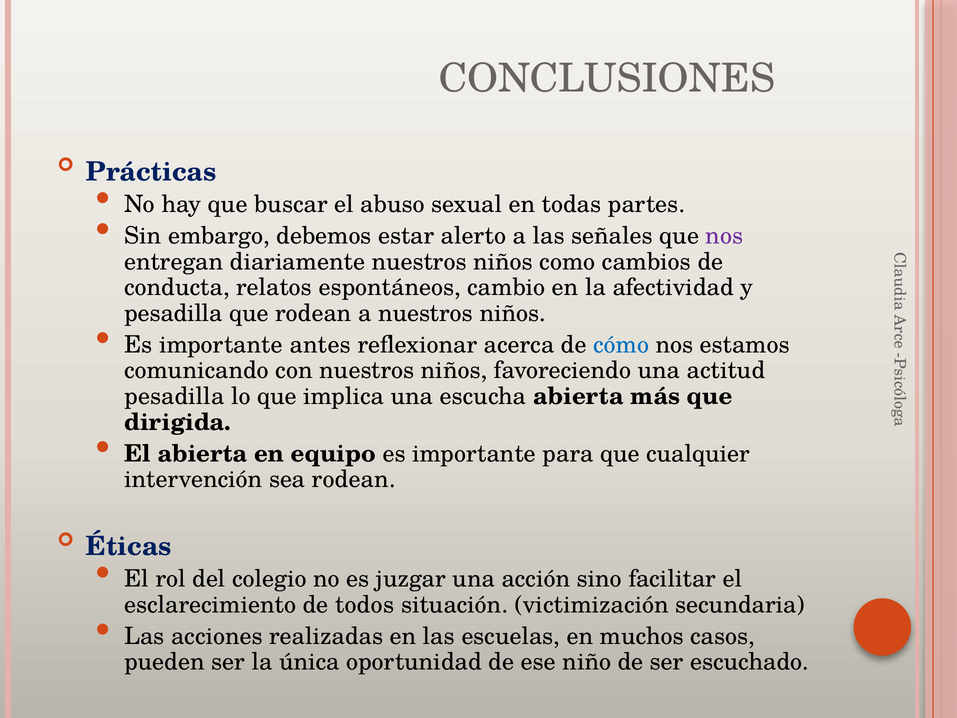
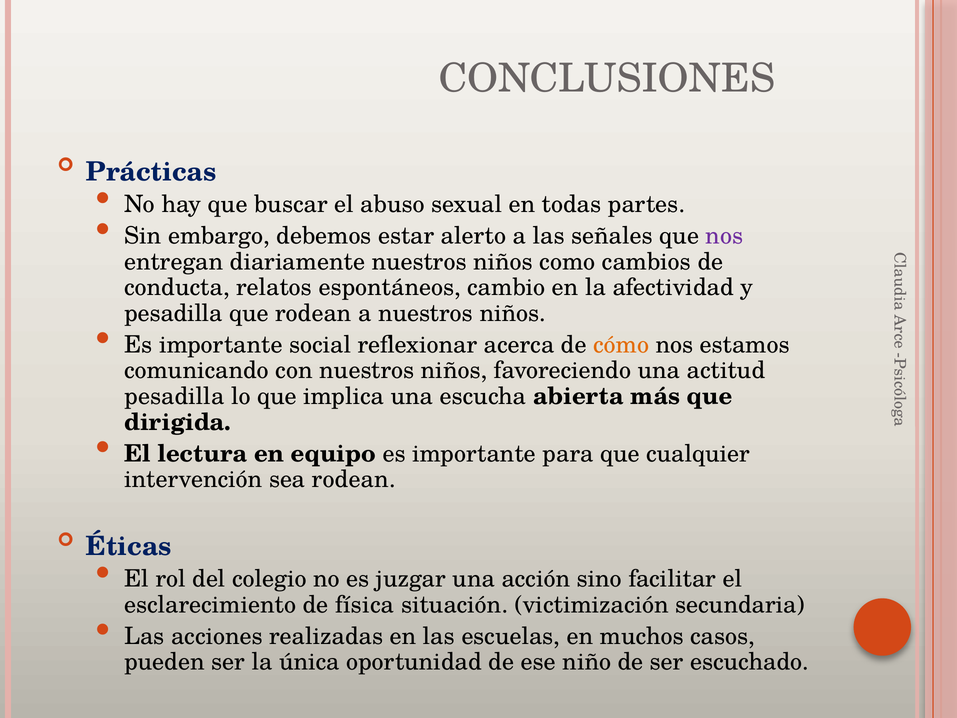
antes: antes -> social
cómo colour: blue -> orange
El abierta: abierta -> lectura
todos: todos -> física
